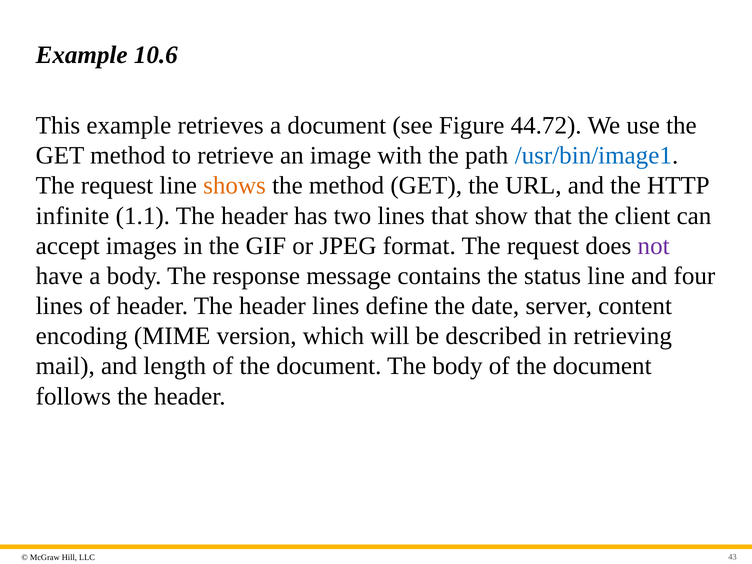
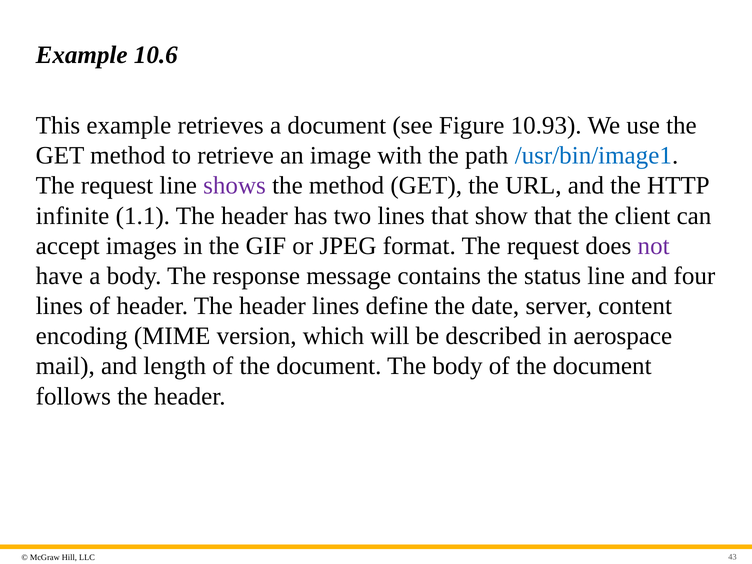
44.72: 44.72 -> 10.93
shows colour: orange -> purple
retrieving: retrieving -> aerospace
